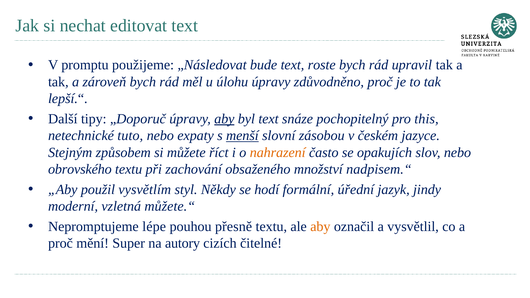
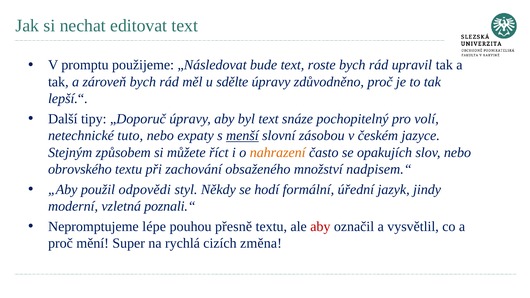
úlohu: úlohu -> sdělte
aby at (224, 119) underline: present -> none
this: this -> volí
vysvětlím: vysvětlím -> odpovědi
můžete.“: můžete.“ -> poznali.“
aby at (320, 227) colour: orange -> red
autory: autory -> rychlá
čitelné: čitelné -> změna
